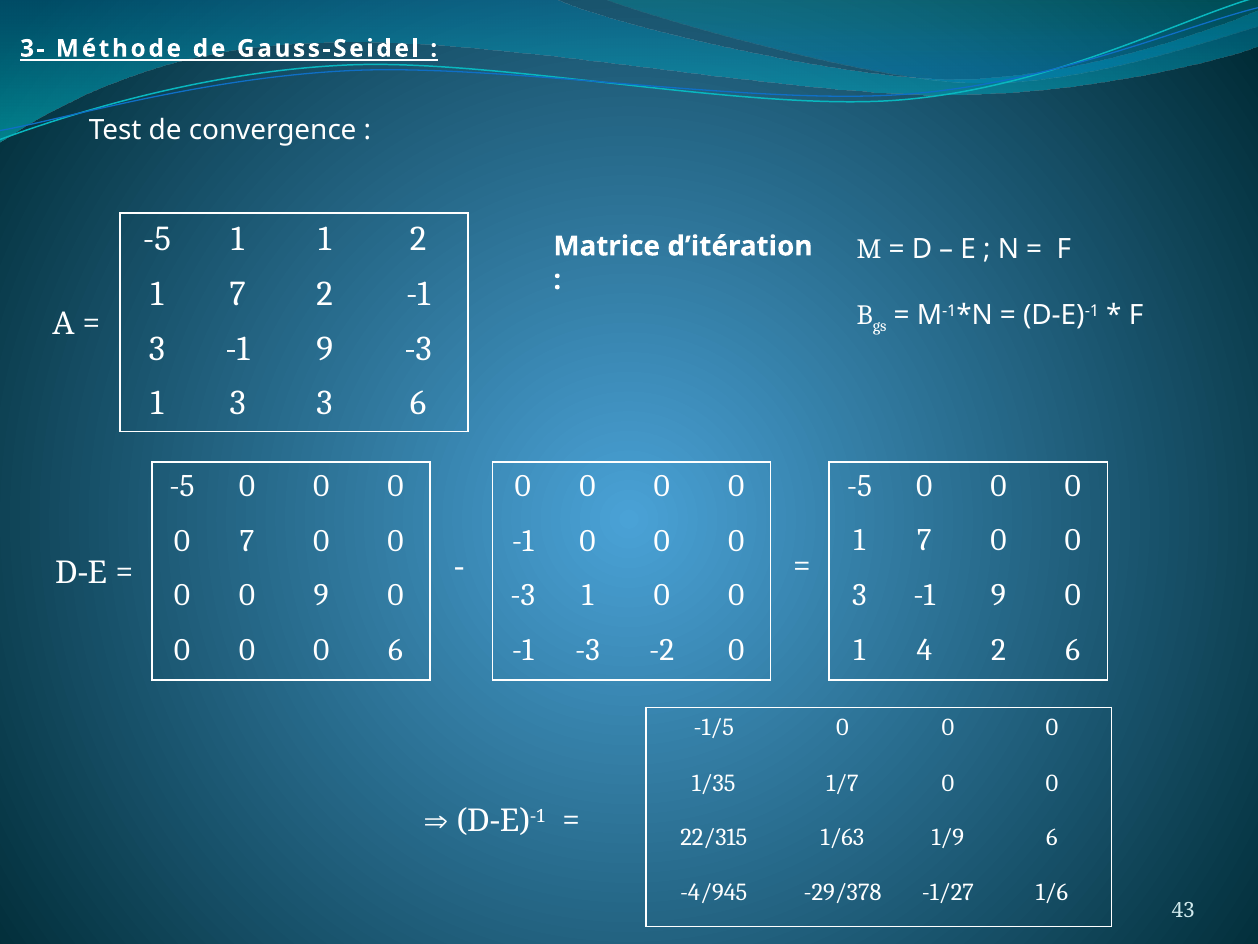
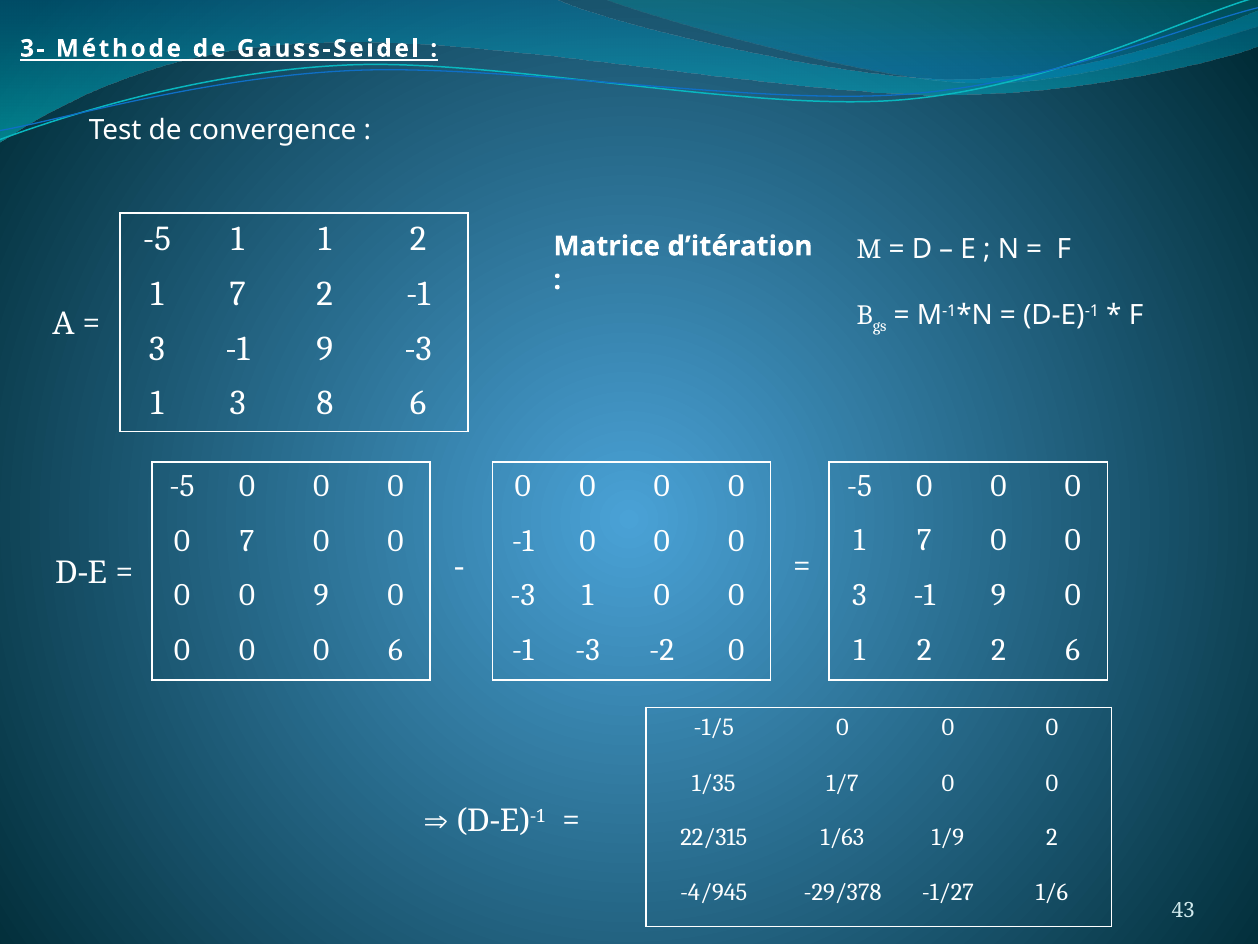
3 3: 3 -> 8
4 at (924, 649): 4 -> 2
1/9 6: 6 -> 2
